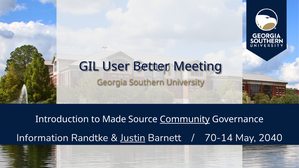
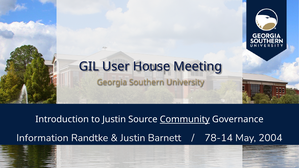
Better: Better -> House
to Made: Made -> Justin
Justin at (133, 138) underline: present -> none
70-14: 70-14 -> 78-14
2040: 2040 -> 2004
